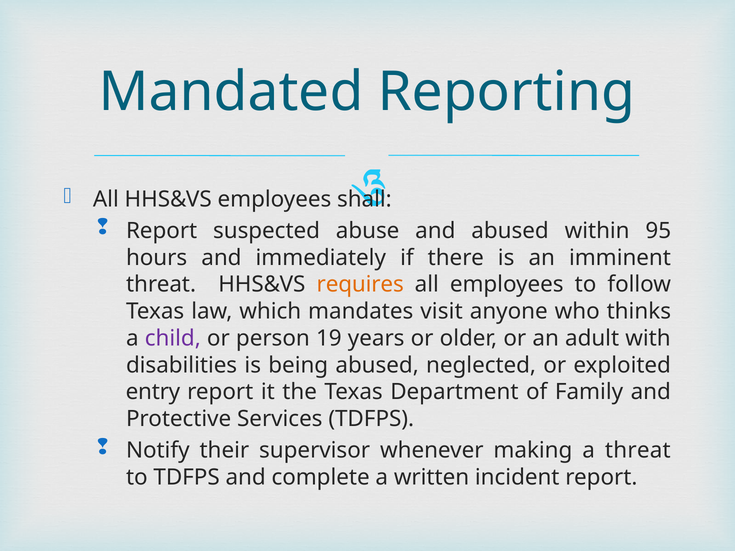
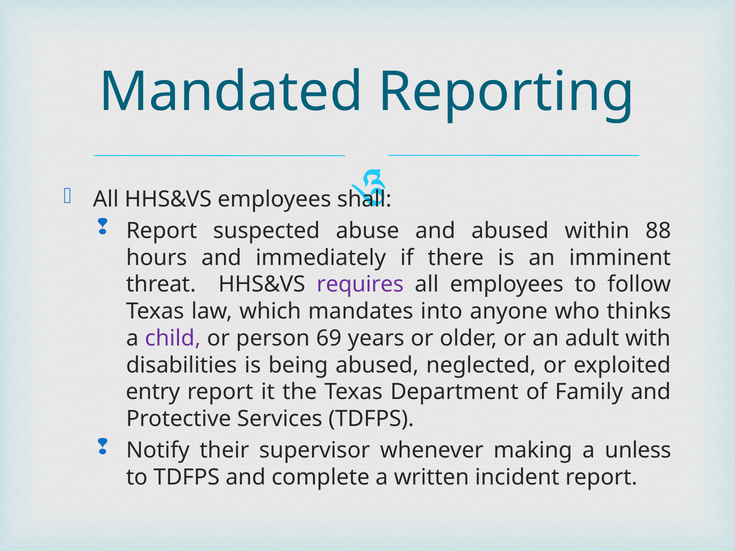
95: 95 -> 88
requires colour: orange -> purple
visit: visit -> into
19: 19 -> 69
a threat: threat -> unless
